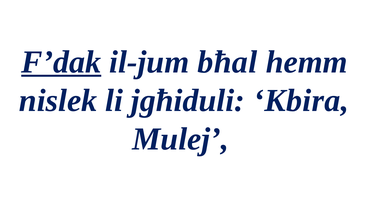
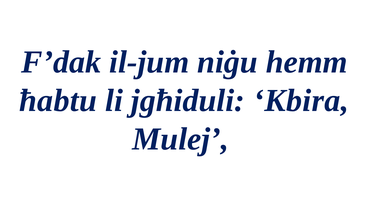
F’dak underline: present -> none
bħal: bħal -> niġu
nislek: nislek -> ħabtu
